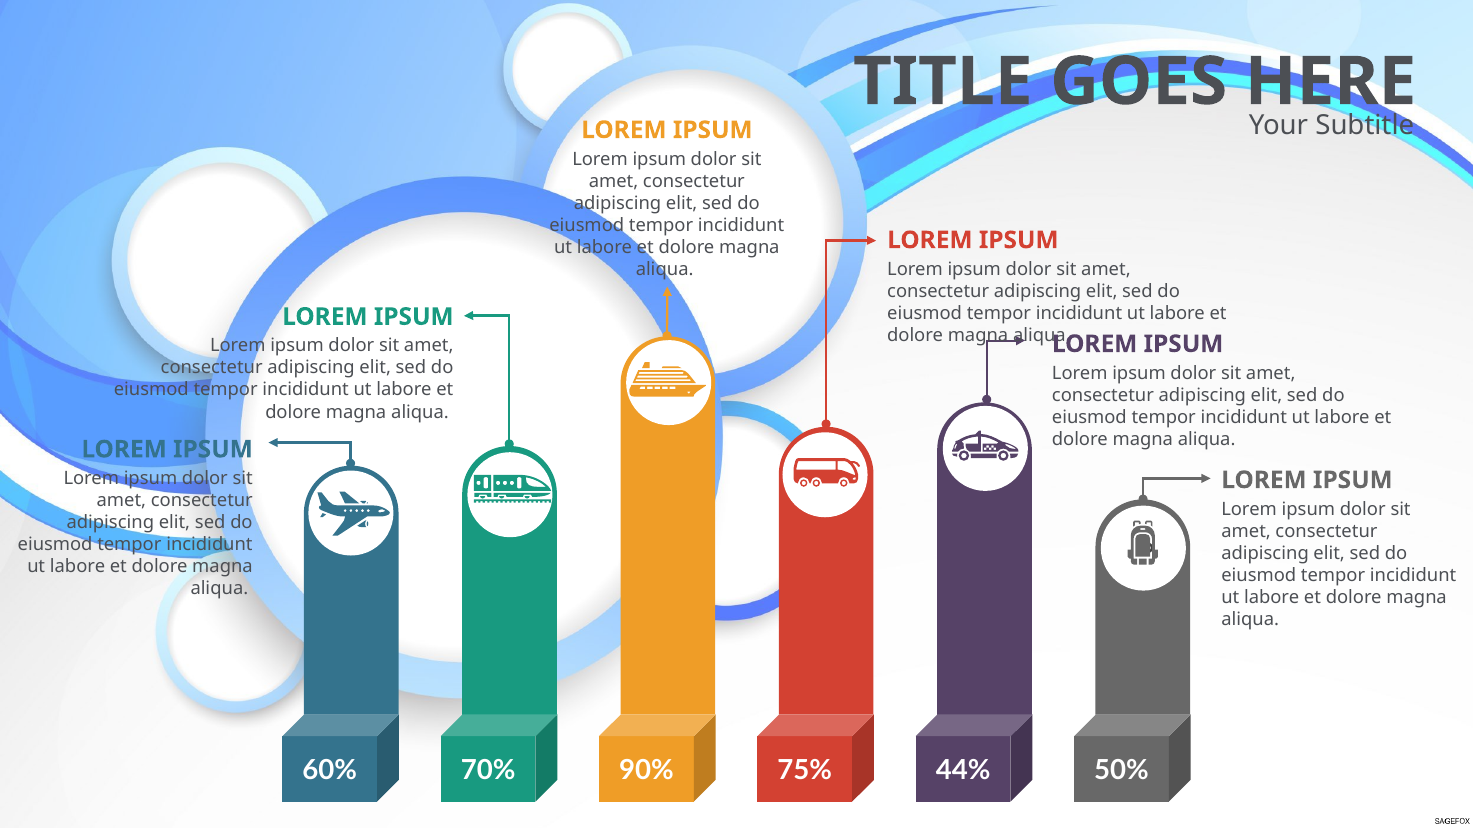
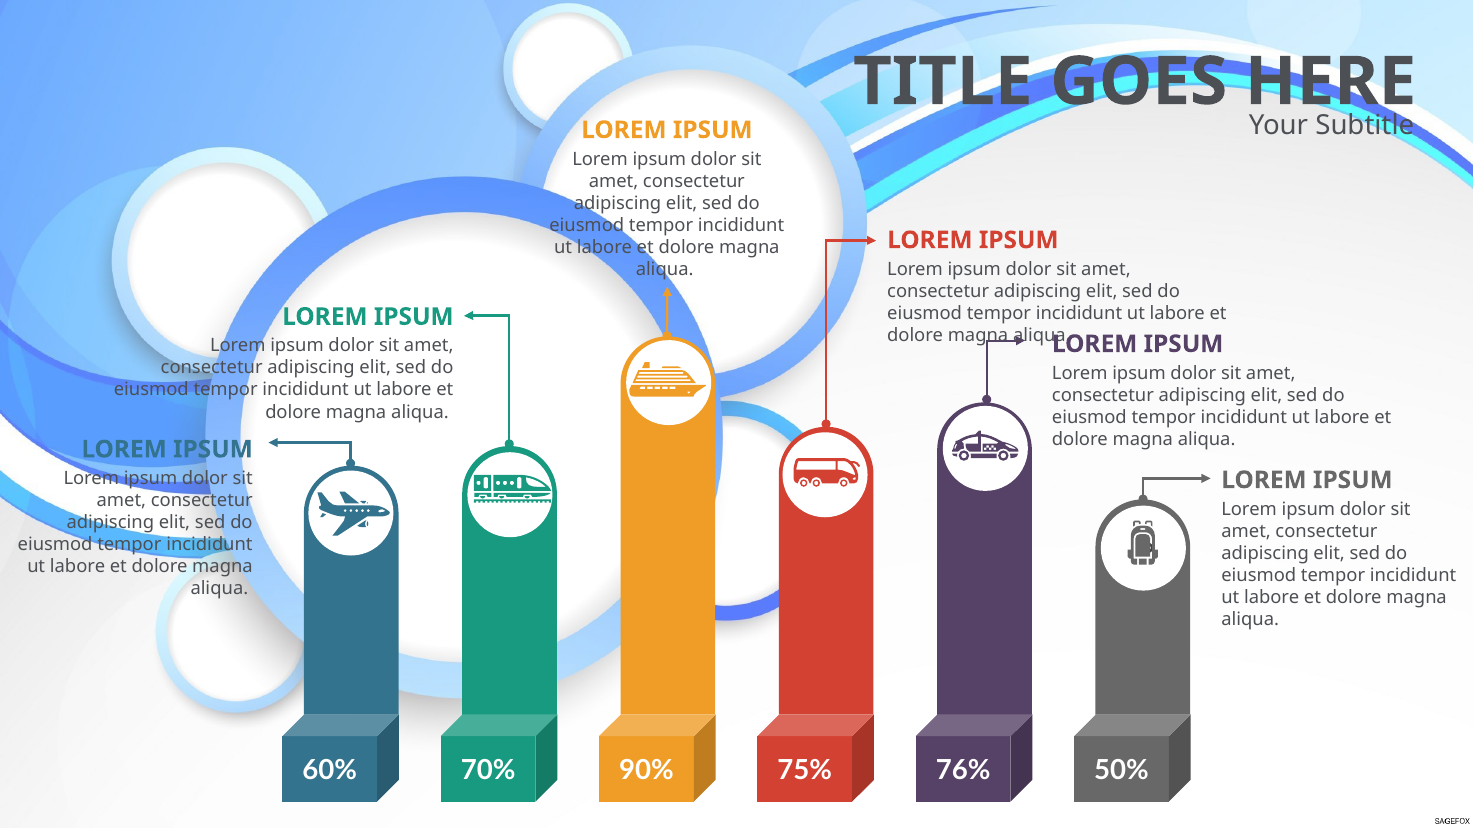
44%: 44% -> 76%
